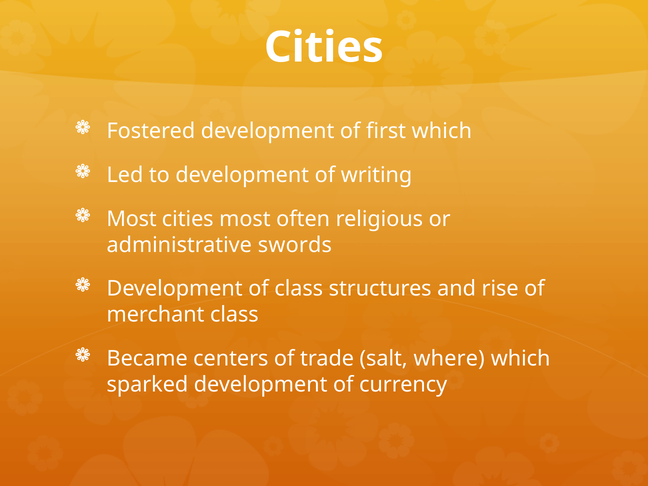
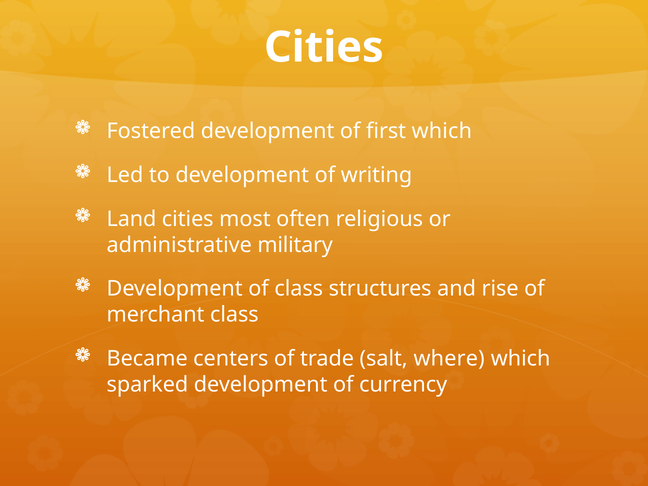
Most at (132, 219): Most -> Land
swords: swords -> military
